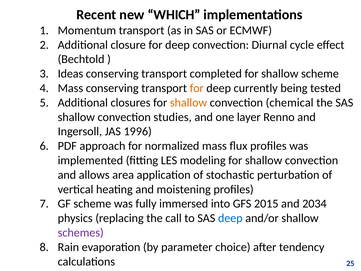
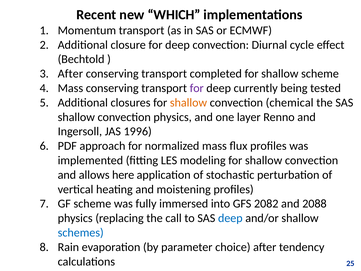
Ideas at (70, 74): Ideas -> After
for at (197, 88) colour: orange -> purple
convection studies: studies -> physics
area: area -> here
2015: 2015 -> 2082
2034: 2034 -> 2088
schemes colour: purple -> blue
